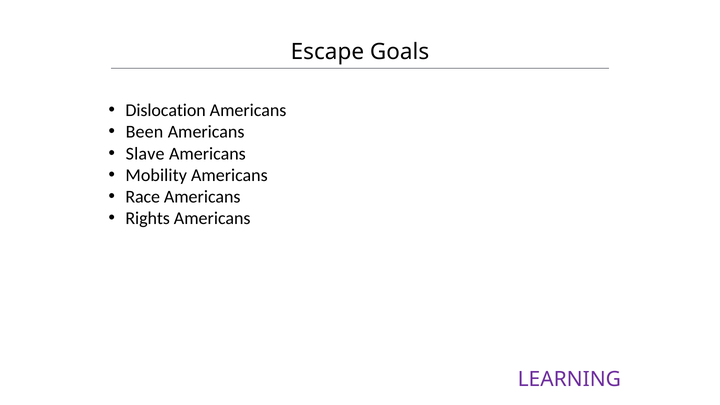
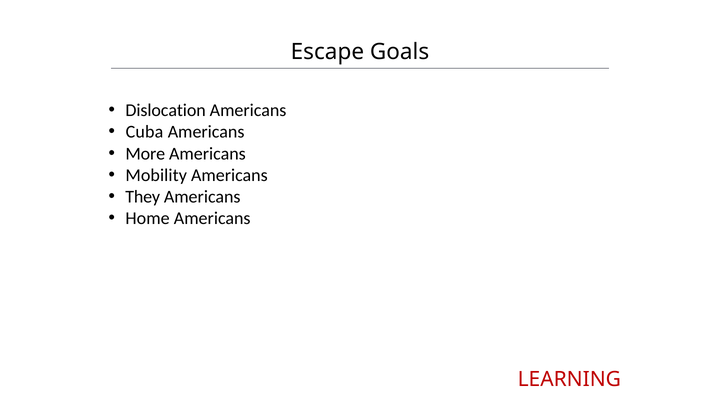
Been: Been -> Cuba
Slave: Slave -> More
Race: Race -> They
Rights: Rights -> Home
LEARNING colour: purple -> red
